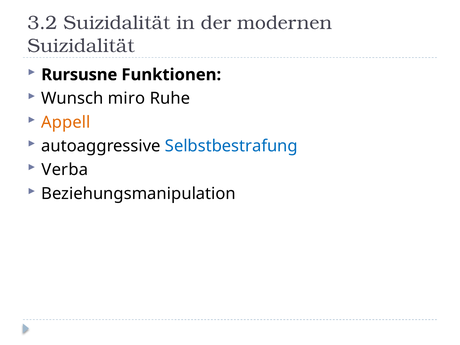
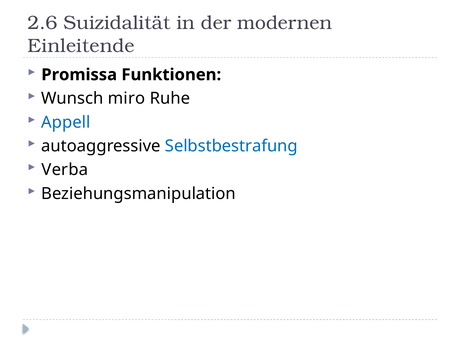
3.2: 3.2 -> 2.6
Suizidalität at (81, 46): Suizidalität -> Einleitende
Rursusne: Rursusne -> Promissa
Appell colour: orange -> blue
